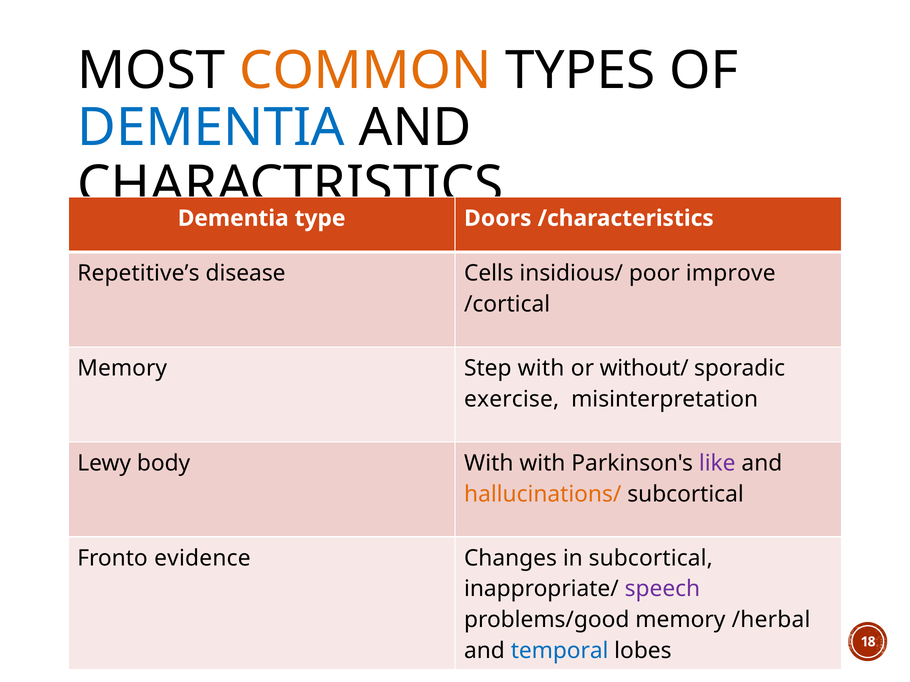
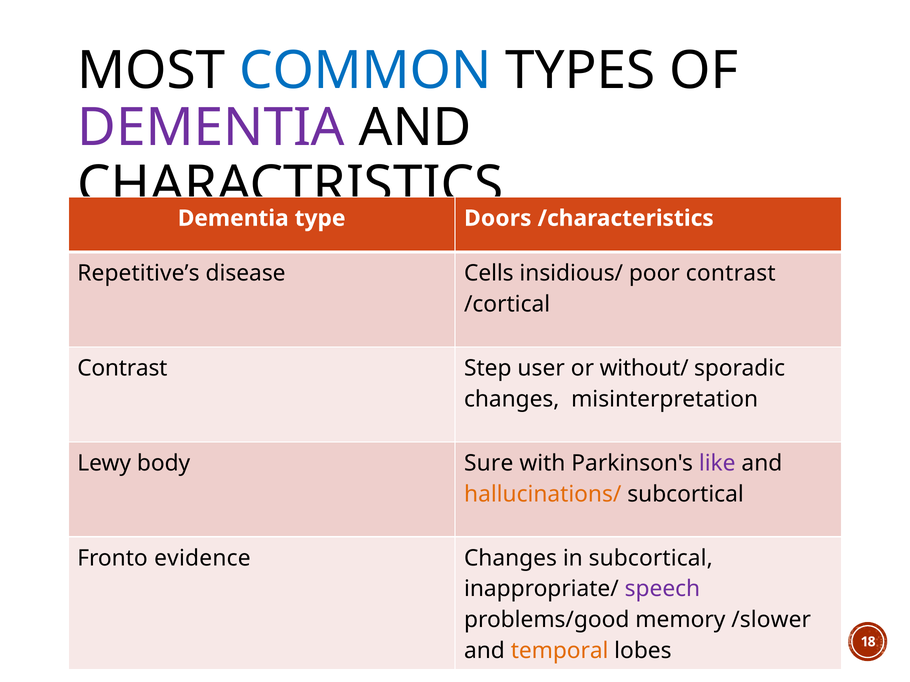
COMMON colour: orange -> blue
DEMENTIA at (211, 128) colour: blue -> purple
poor improve: improve -> contrast
Memory at (122, 368): Memory -> Contrast
Step with: with -> user
exercise at (512, 399): exercise -> changes
body With: With -> Sure
/herbal: /herbal -> /slower
temporal colour: blue -> orange
